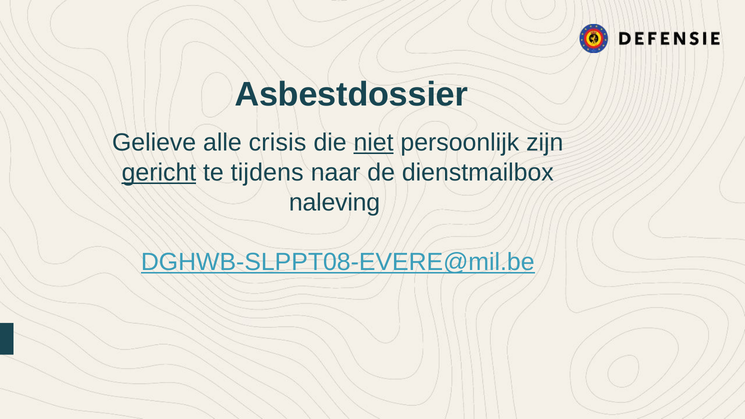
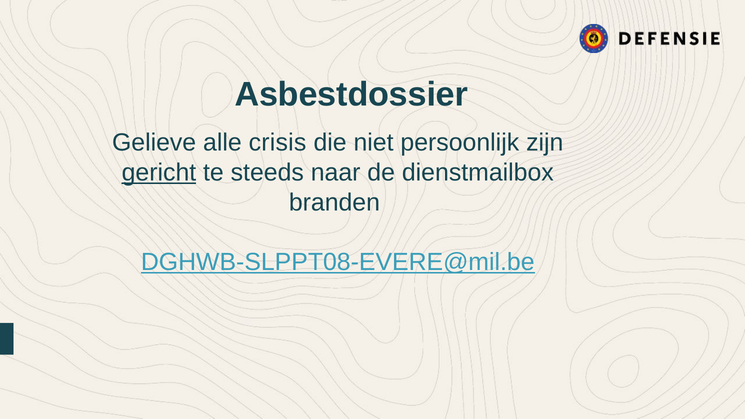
niet underline: present -> none
tijdens: tijdens -> steeds
naleving: naleving -> branden
